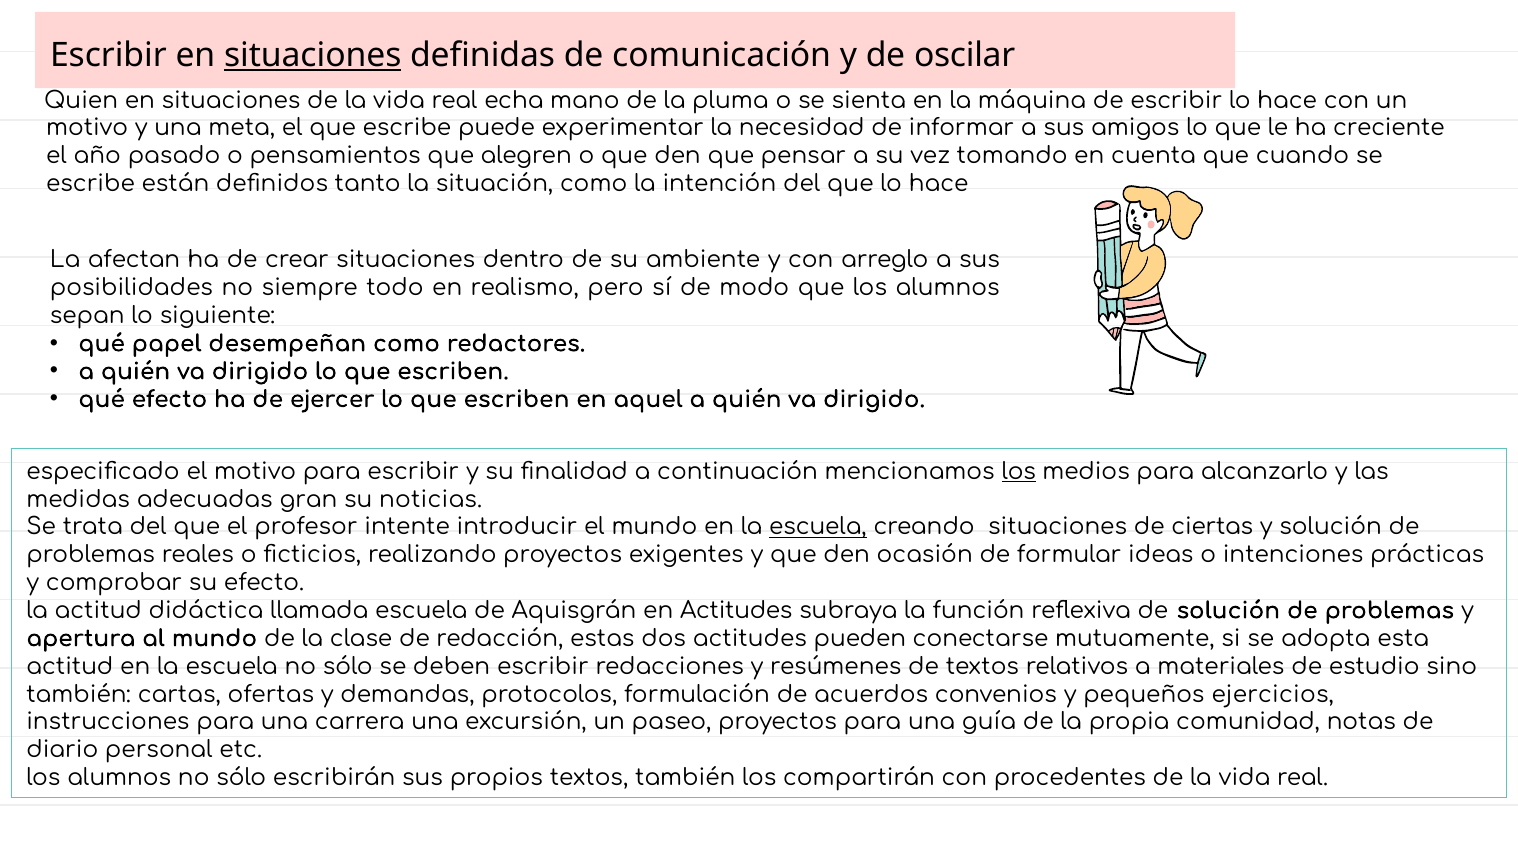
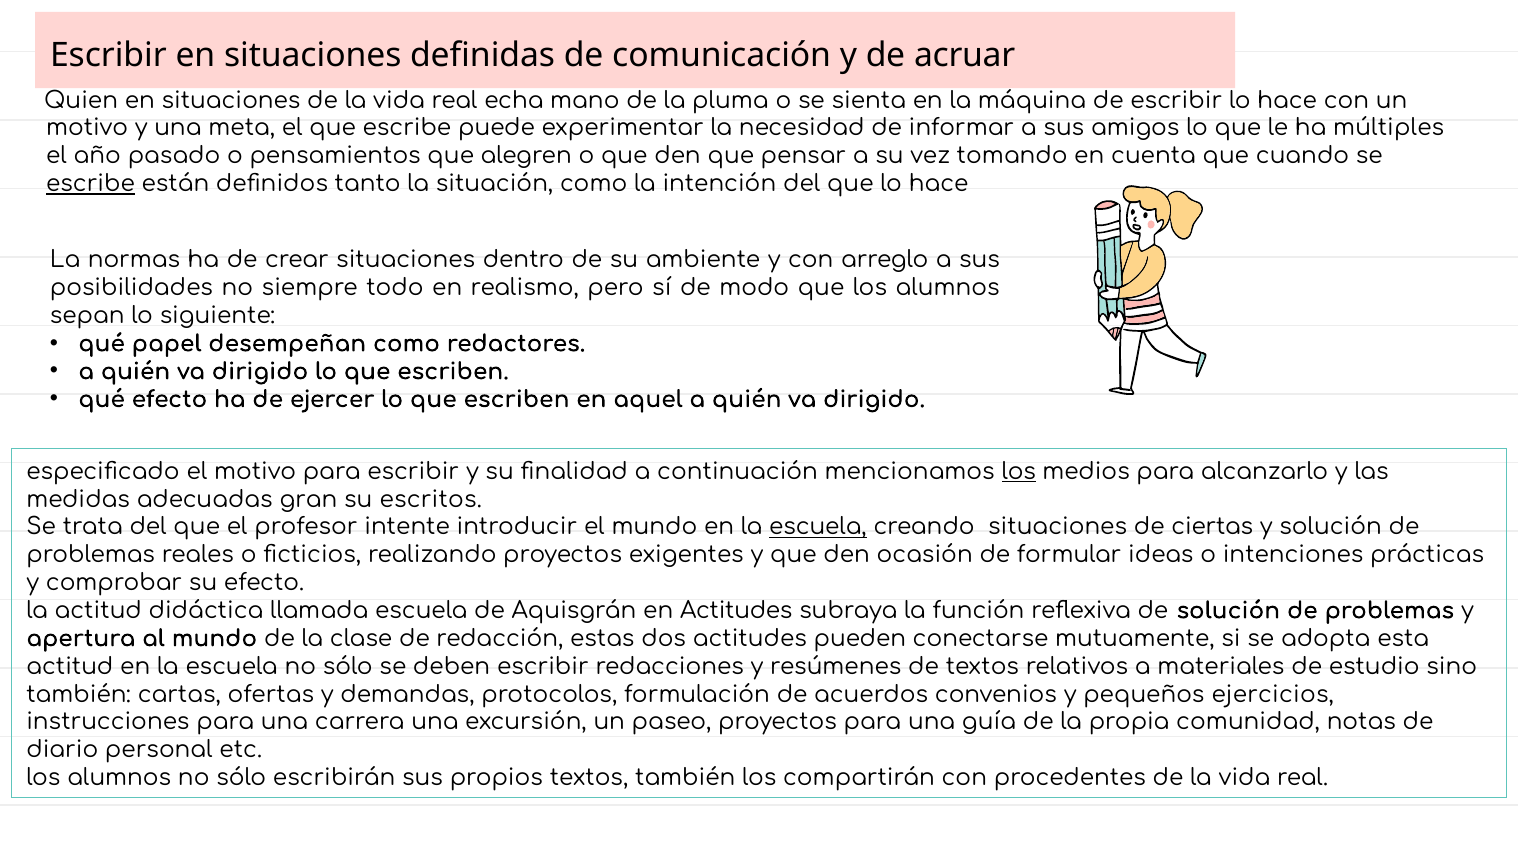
situaciones at (313, 55) underline: present -> none
oscilar: oscilar -> acruar
creciente: creciente -> múltiples
escribe at (90, 184) underline: none -> present
afectan: afectan -> normas
noticias: noticias -> escritos
